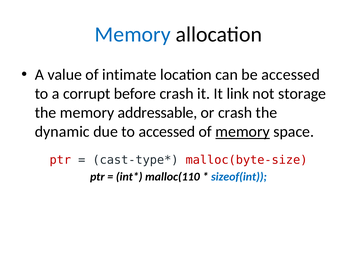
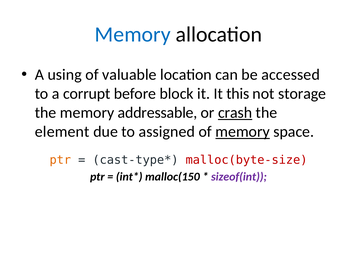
value: value -> using
intimate: intimate -> valuable
before crash: crash -> block
link: link -> this
crash at (235, 113) underline: none -> present
dynamic: dynamic -> element
to accessed: accessed -> assigned
ptr at (60, 161) colour: red -> orange
malloc(110: malloc(110 -> malloc(150
sizeof(int colour: blue -> purple
